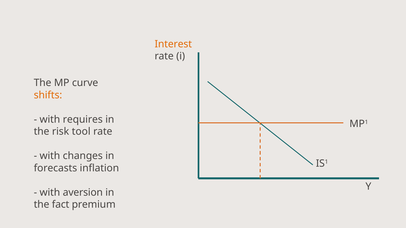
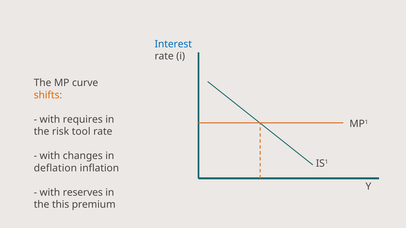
Interest colour: orange -> blue
forecasts: forecasts -> deflation
aversion: aversion -> reserves
fact: fact -> this
